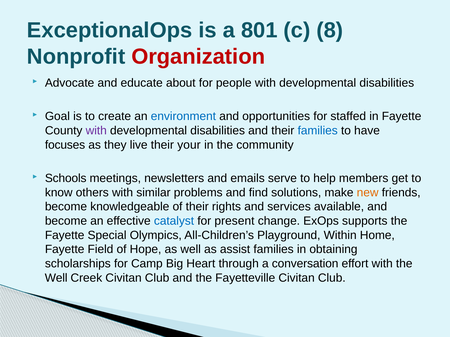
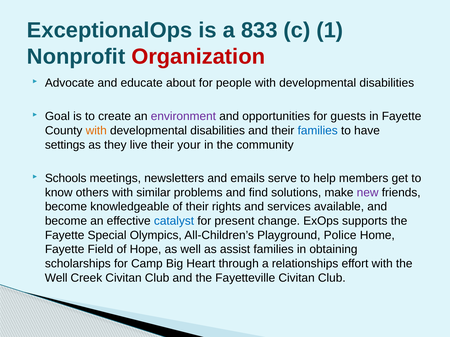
801: 801 -> 833
8: 8 -> 1
environment colour: blue -> purple
staffed: staffed -> guests
with at (96, 131) colour: purple -> orange
focuses: focuses -> settings
new colour: orange -> purple
Within: Within -> Police
conversation: conversation -> relationships
